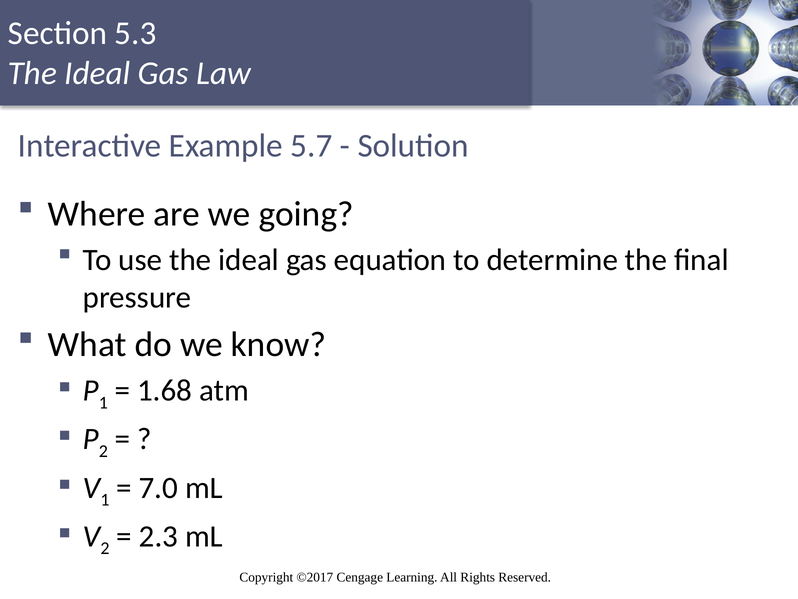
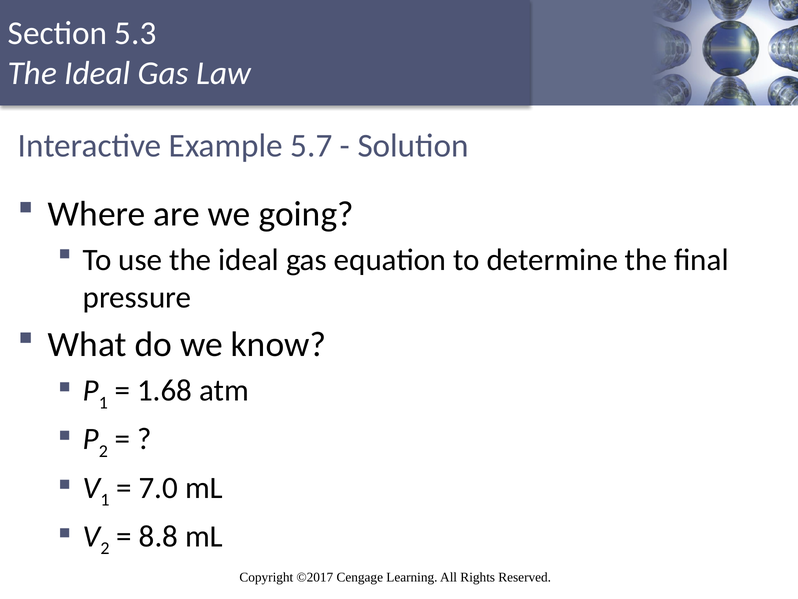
2.3: 2.3 -> 8.8
